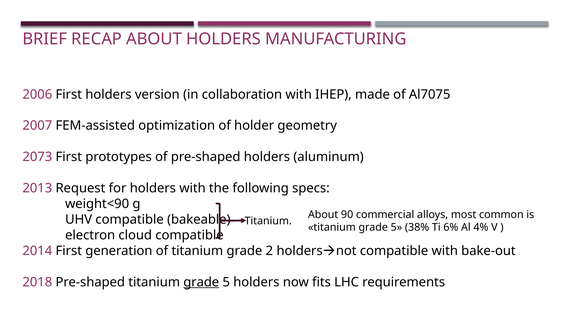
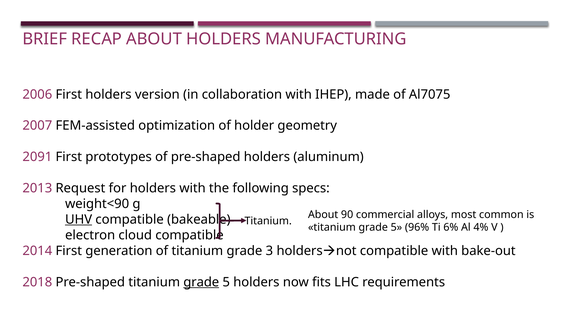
2073: 2073 -> 2091
UHV underline: none -> present
38%: 38% -> 96%
2: 2 -> 3
